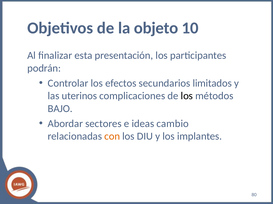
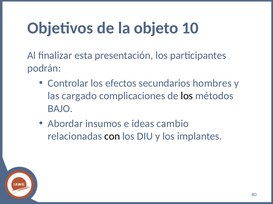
limitados: limitados -> hombres
uterinos: uterinos -> cargado
sectores: sectores -> insumos
con colour: orange -> black
